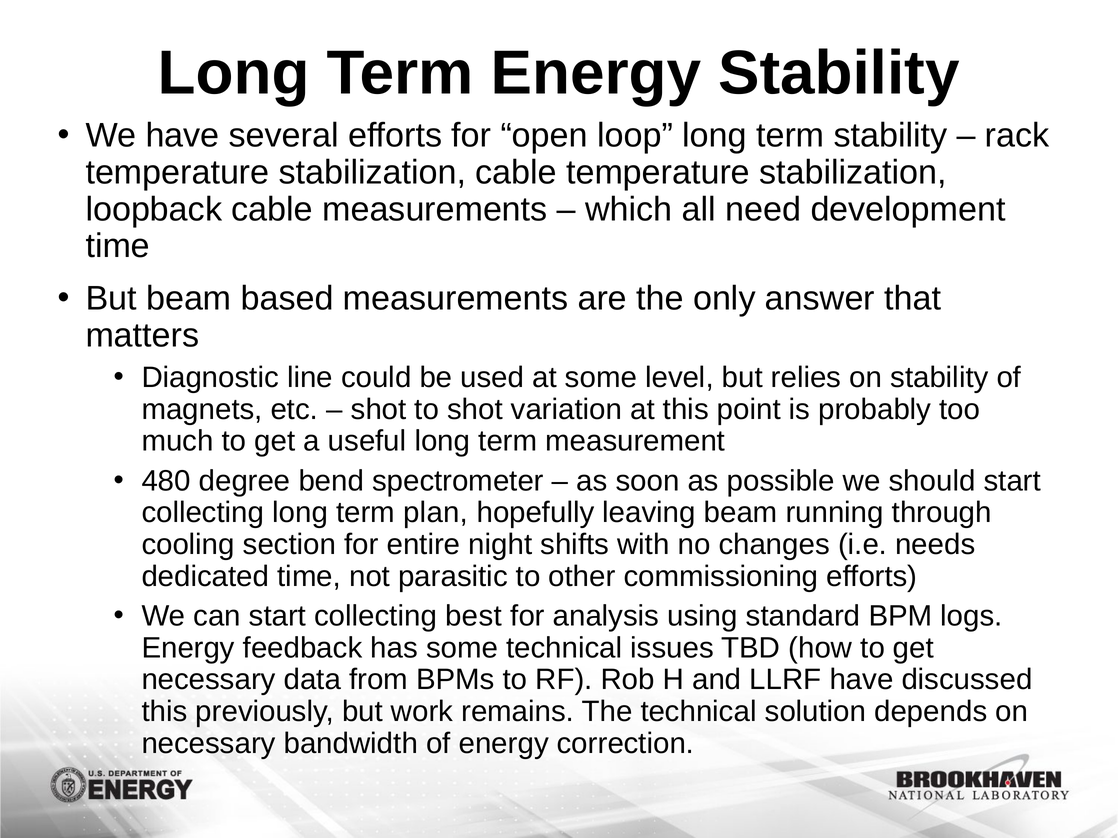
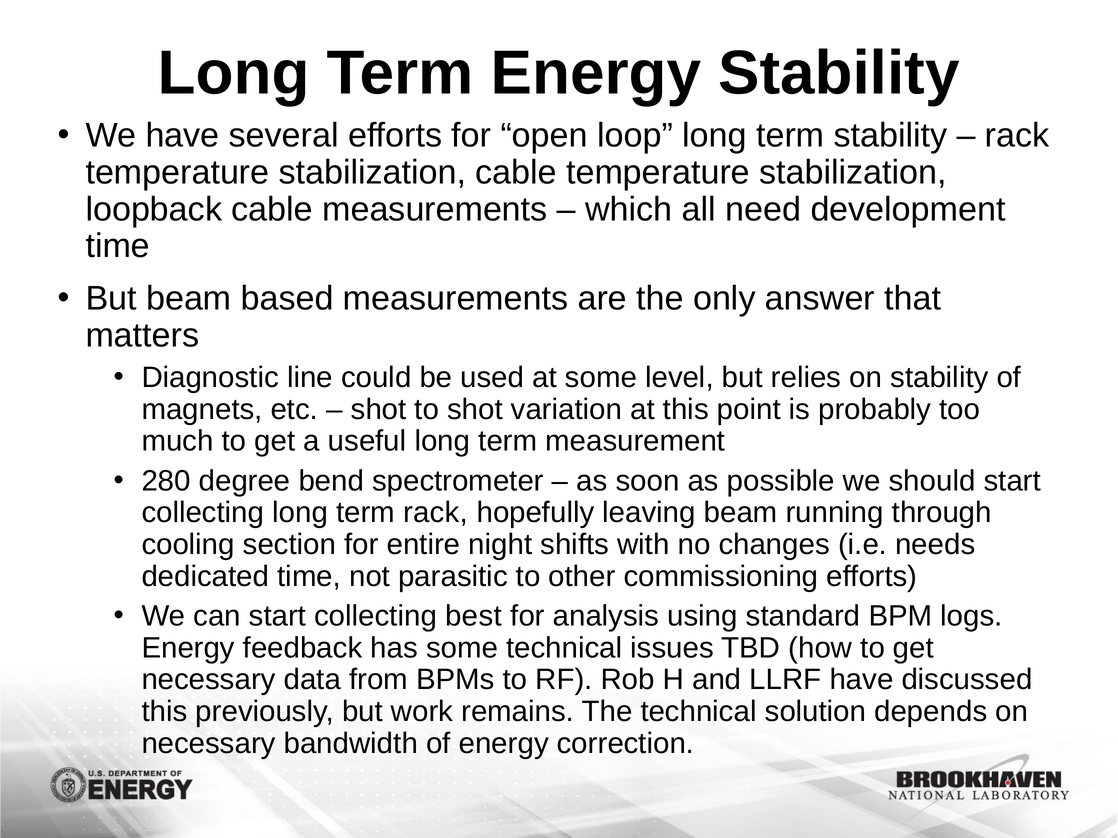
480: 480 -> 280
term plan: plan -> rack
